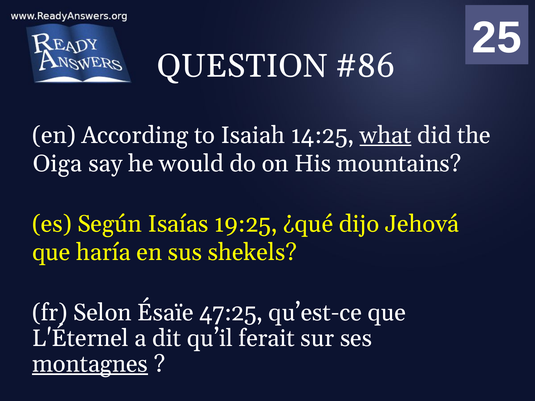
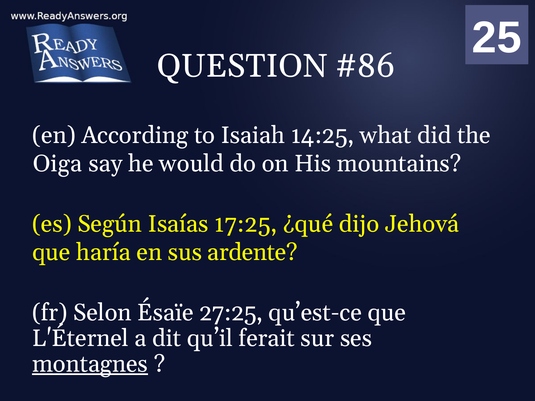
what underline: present -> none
19:25: 19:25 -> 17:25
shekels: shekels -> ardente
47:25: 47:25 -> 27:25
